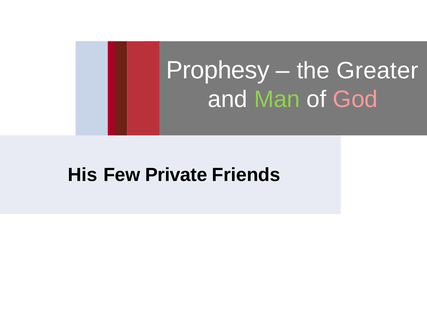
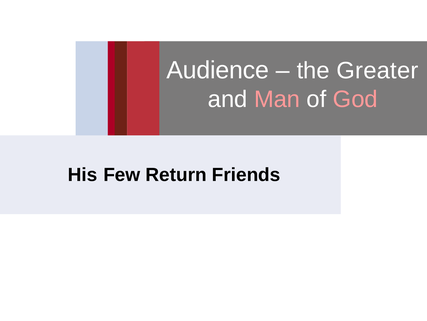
Prophesy: Prophesy -> Audience
Man colour: light green -> pink
Private: Private -> Return
